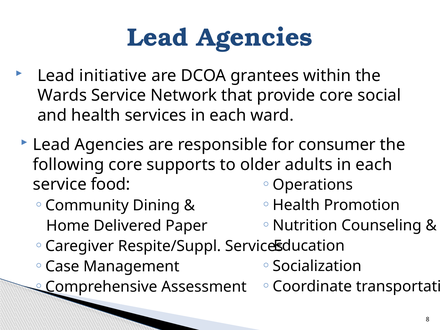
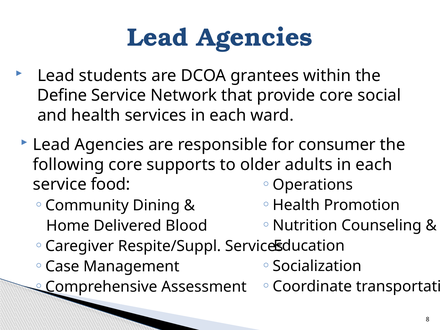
initiative: initiative -> students
Wards: Wards -> Define
Paper: Paper -> Blood
